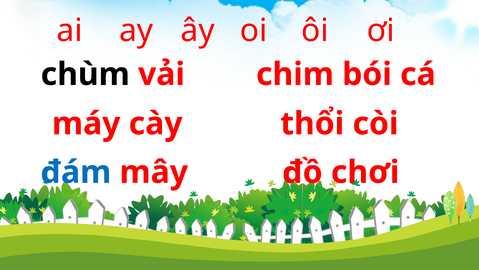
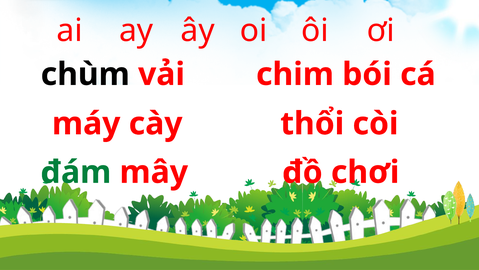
đám colour: blue -> green
